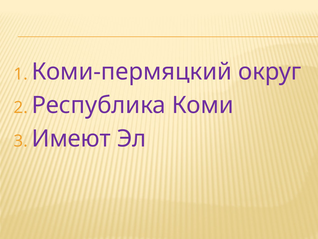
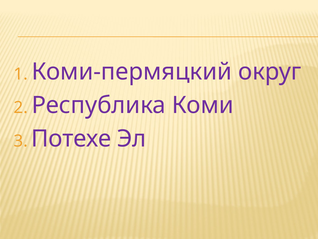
Имеют: Имеют -> Потехе
